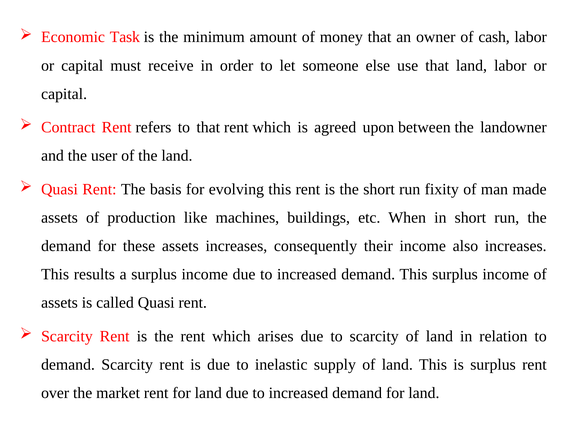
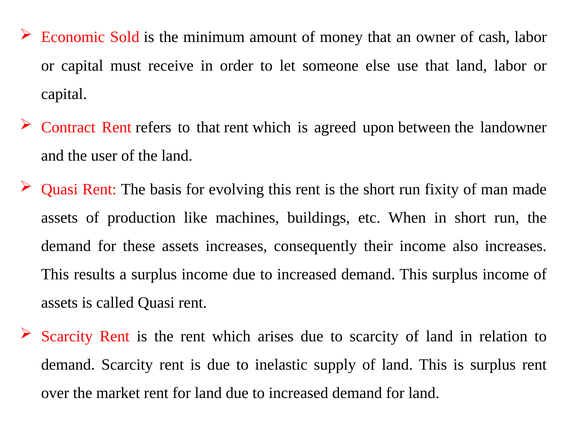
Task: Task -> Sold
